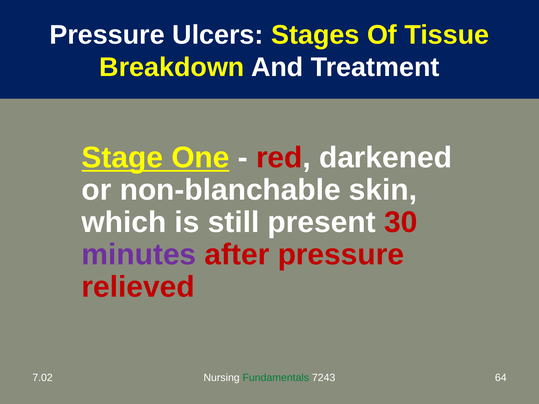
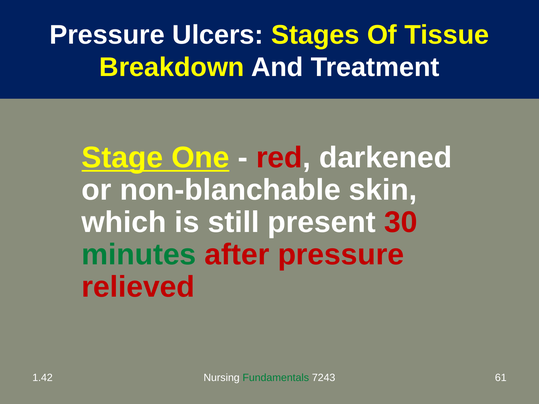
minutes colour: purple -> green
7.02: 7.02 -> 1.42
64: 64 -> 61
